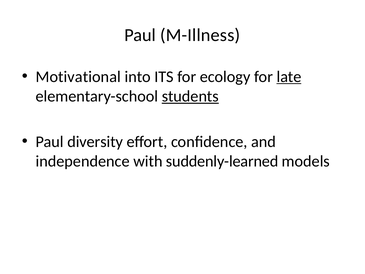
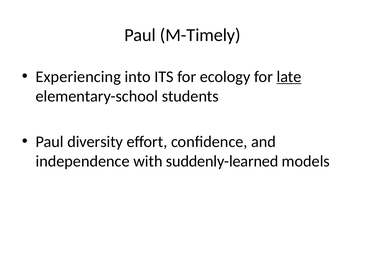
M-Illness: M-Illness -> M-Timely
Motivational: Motivational -> Experiencing
students underline: present -> none
